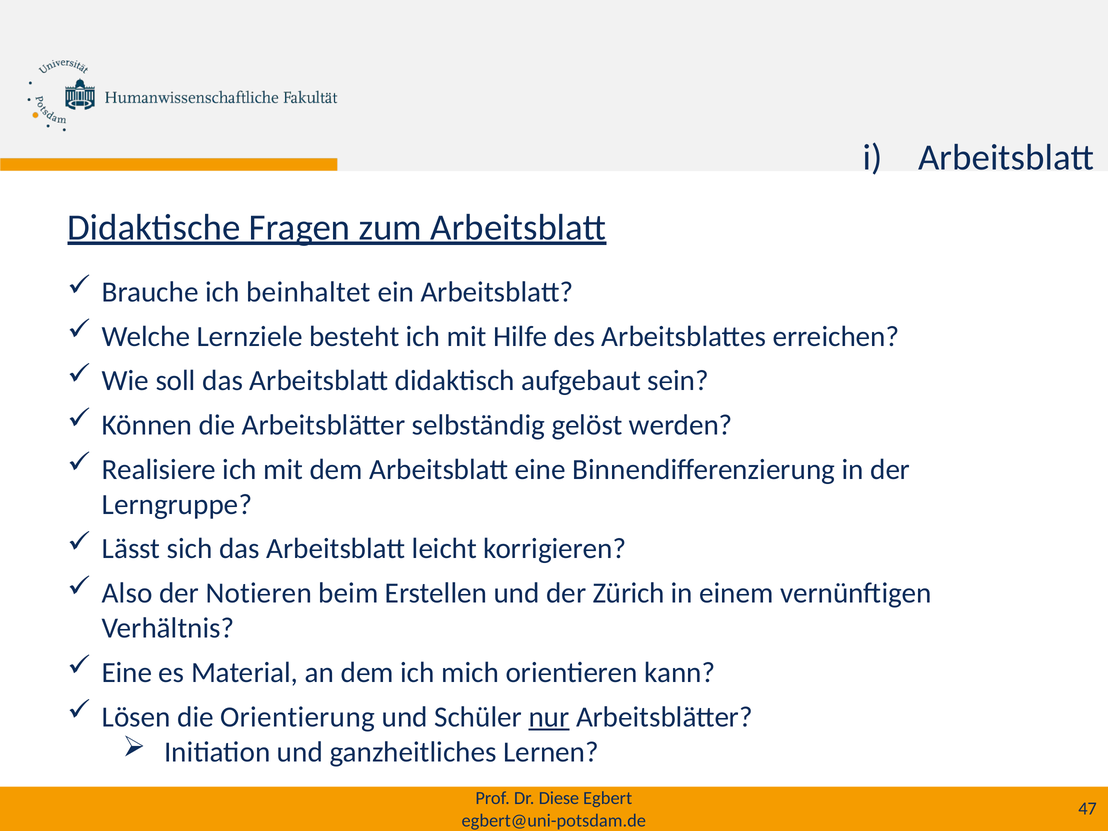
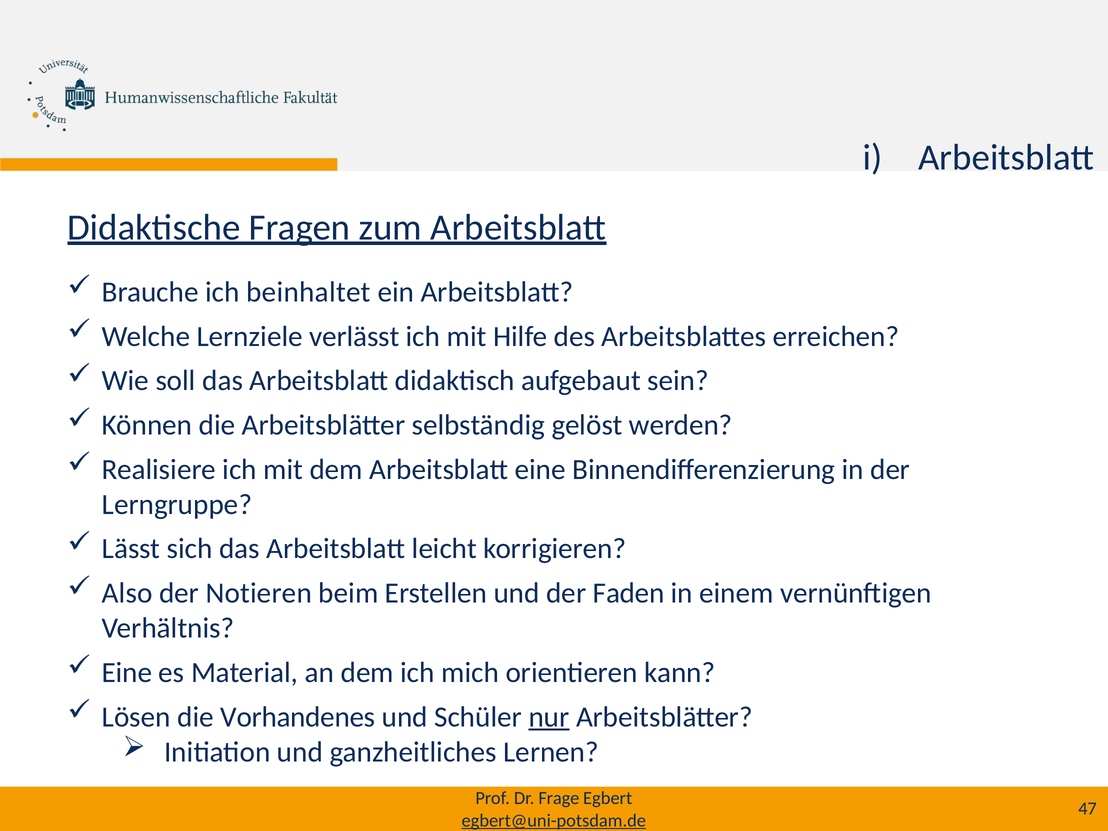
besteht: besteht -> verlässt
Zürich: Zürich -> Faden
Orientierung: Orientierung -> Vorhandenes
Diese: Diese -> Frage
egbert@uni-potsdam.de underline: none -> present
